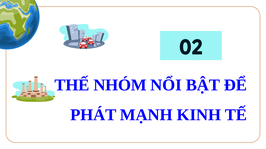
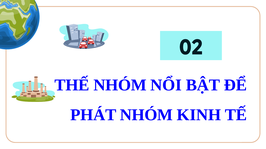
PHÁT MẠNH: MẠNH -> NHÓM
